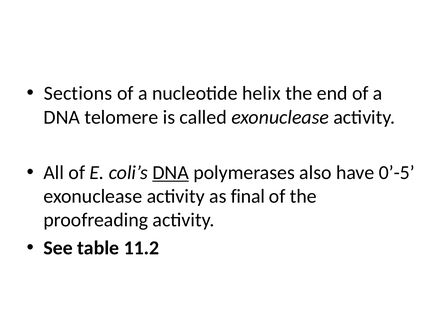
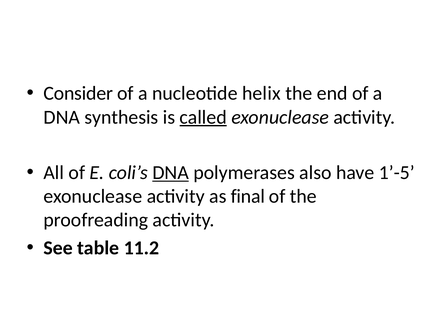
Sections: Sections -> Consider
telomere: telomere -> synthesis
called underline: none -> present
0’-5: 0’-5 -> 1’-5
